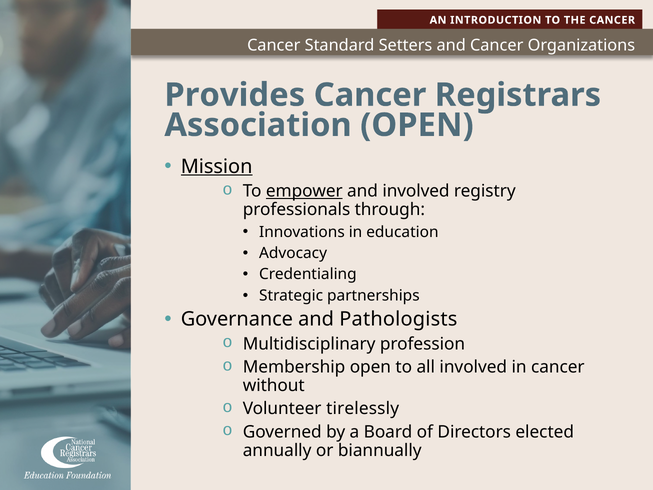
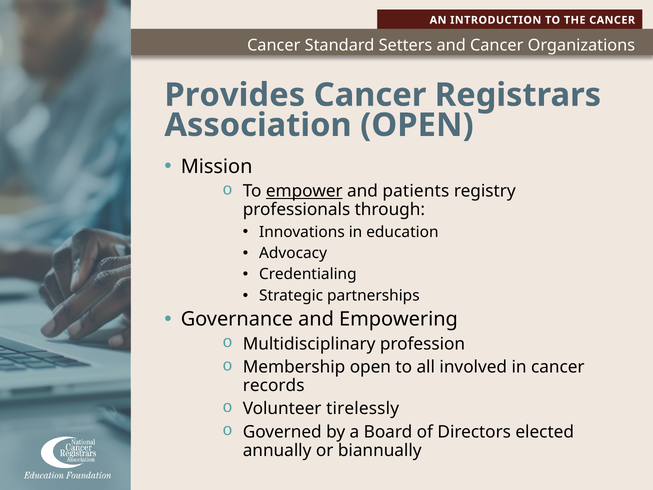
Mission underline: present -> none
and involved: involved -> patients
Pathologists: Pathologists -> Empowering
without: without -> records
